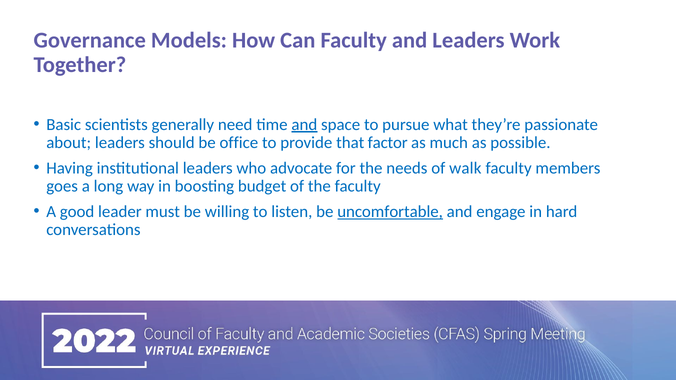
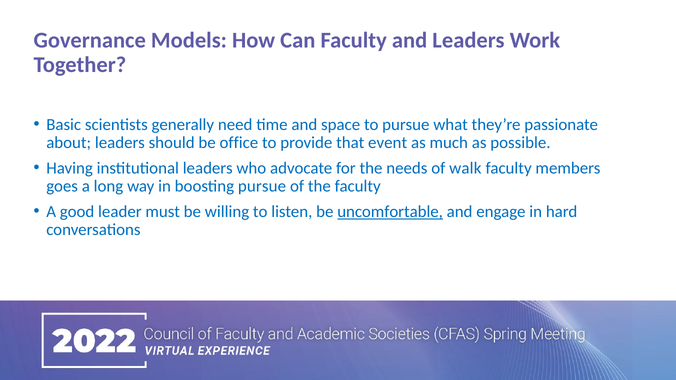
and at (304, 125) underline: present -> none
factor: factor -> event
boosting budget: budget -> pursue
